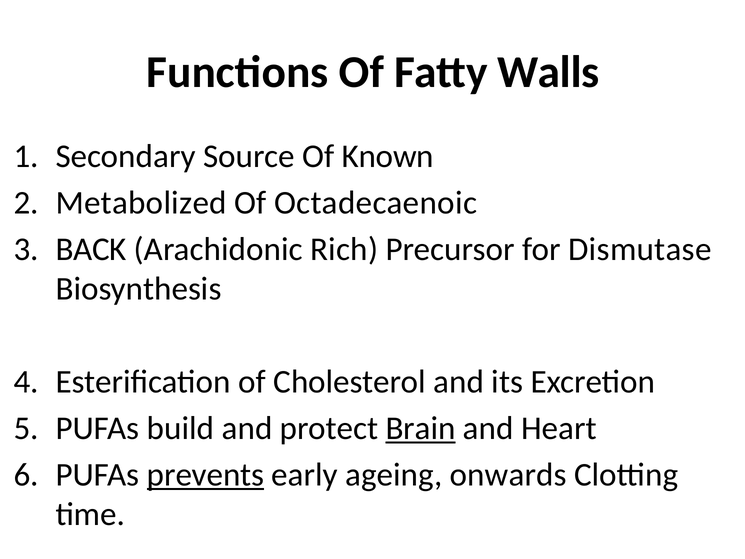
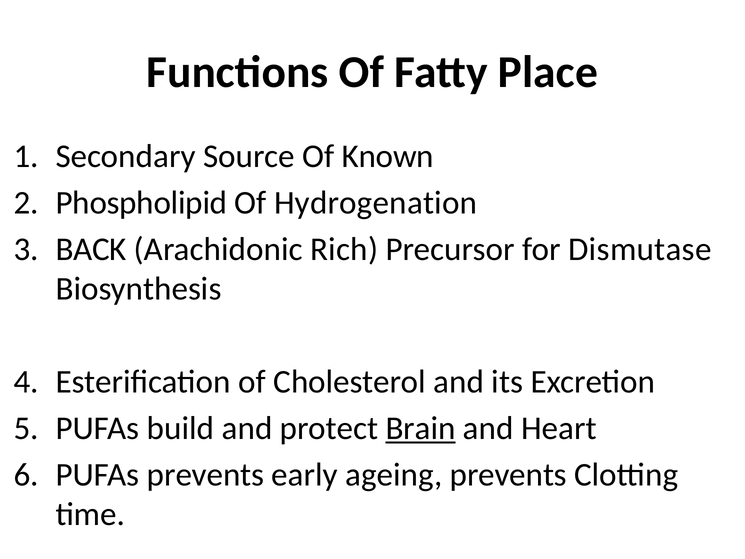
Walls: Walls -> Place
Metabolized: Metabolized -> Phospholipid
Octadecaenoic: Octadecaenoic -> Hydrogenation
prevents at (206, 474) underline: present -> none
ageing onwards: onwards -> prevents
